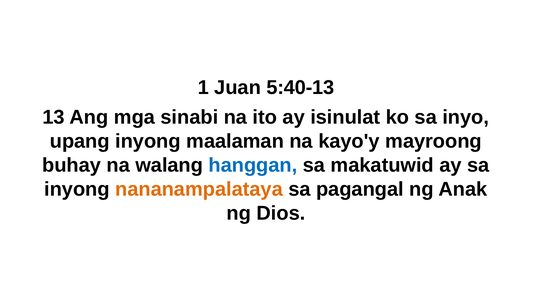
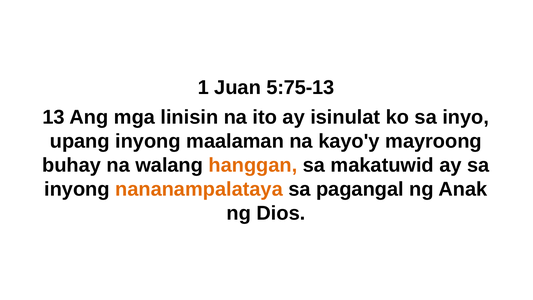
5:40-13: 5:40-13 -> 5:75-13
sinabi: sinabi -> linisin
hanggan colour: blue -> orange
